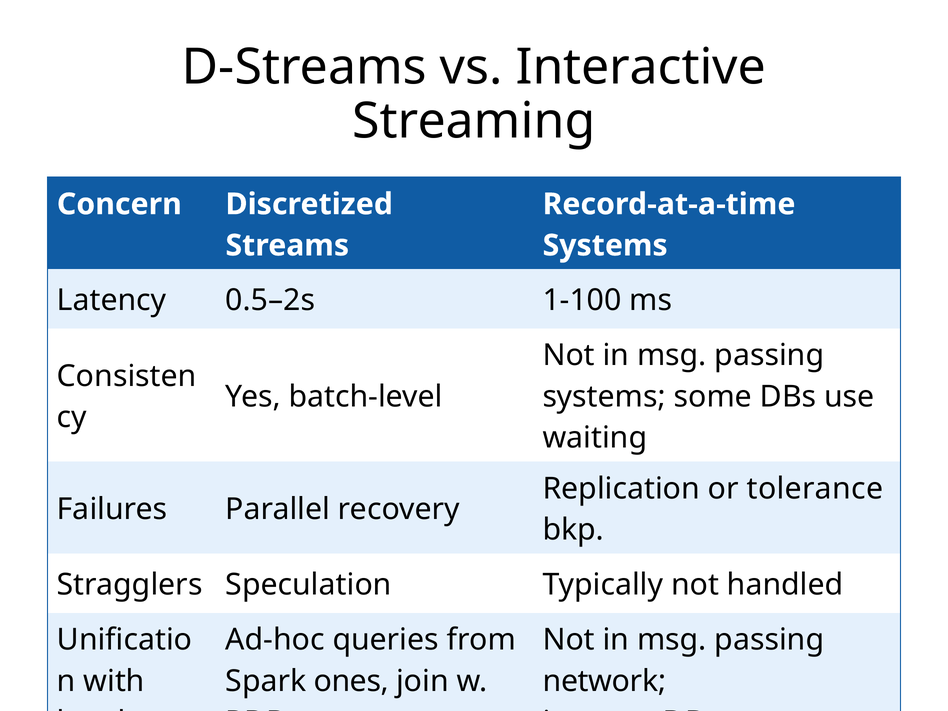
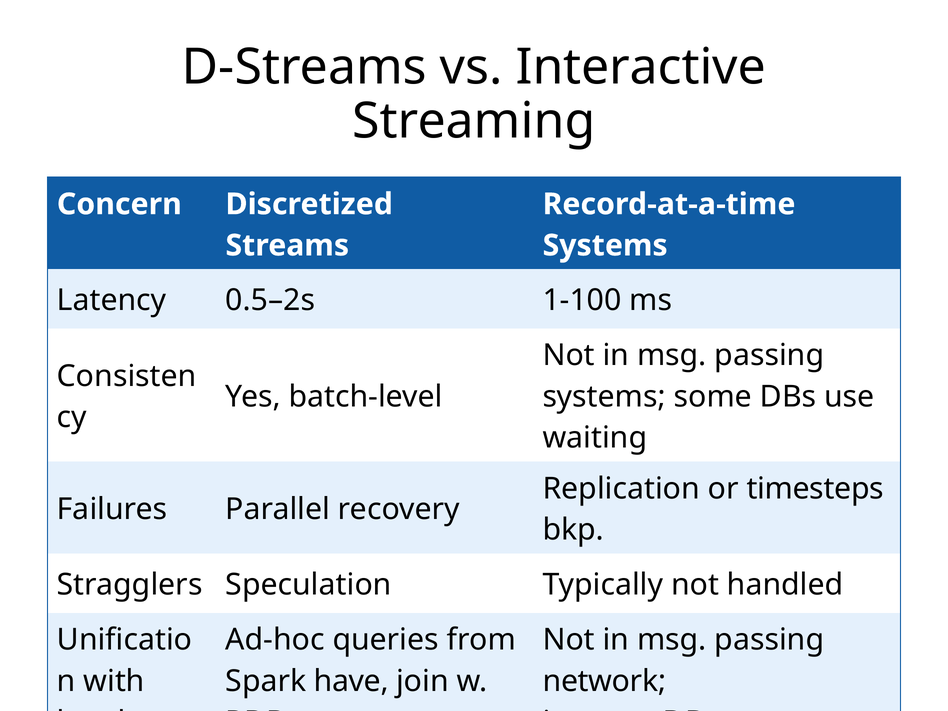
tolerance: tolerance -> timesteps
ones: ones -> have
